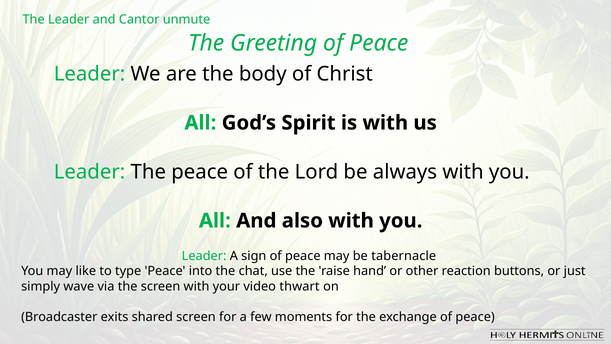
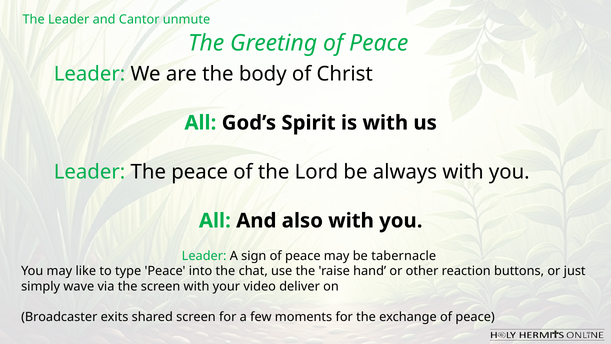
thwart: thwart -> deliver
